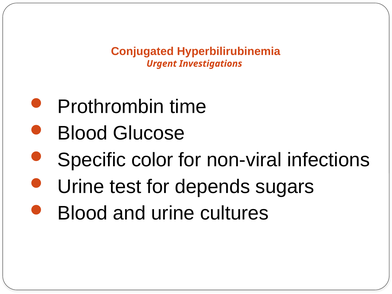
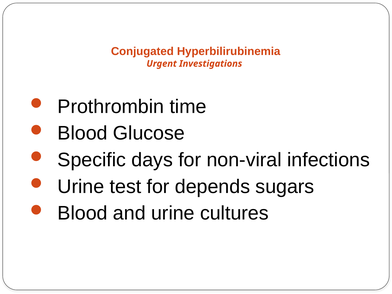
color: color -> days
